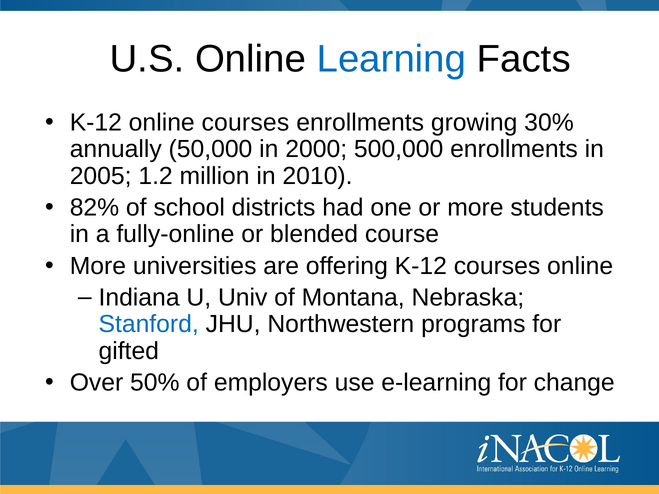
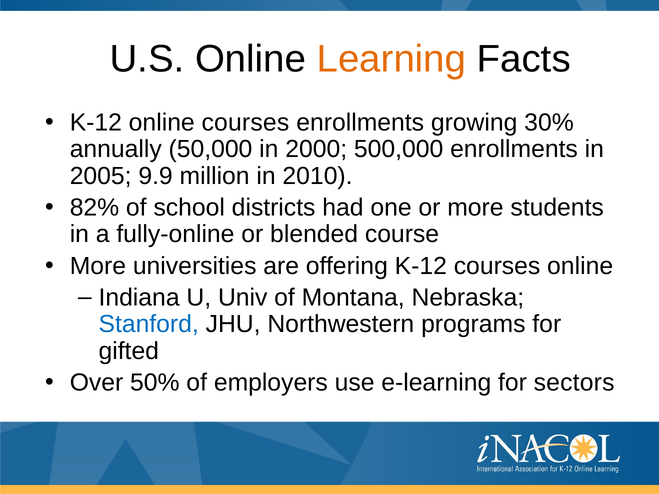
Learning colour: blue -> orange
1.2: 1.2 -> 9.9
change: change -> sectors
